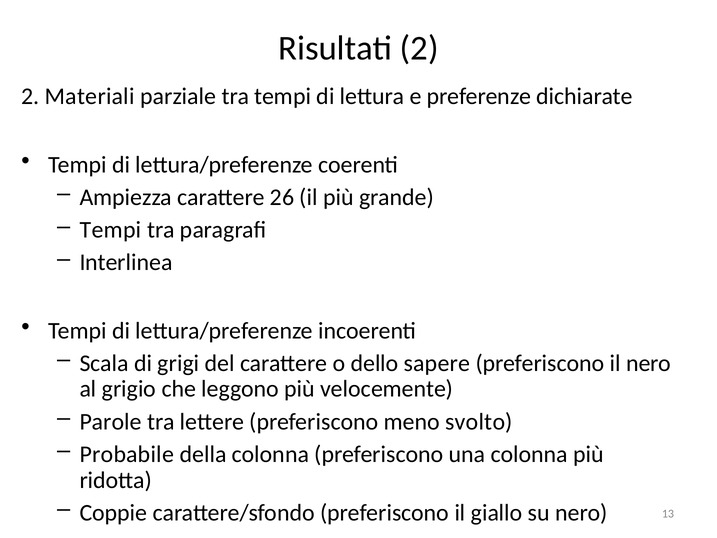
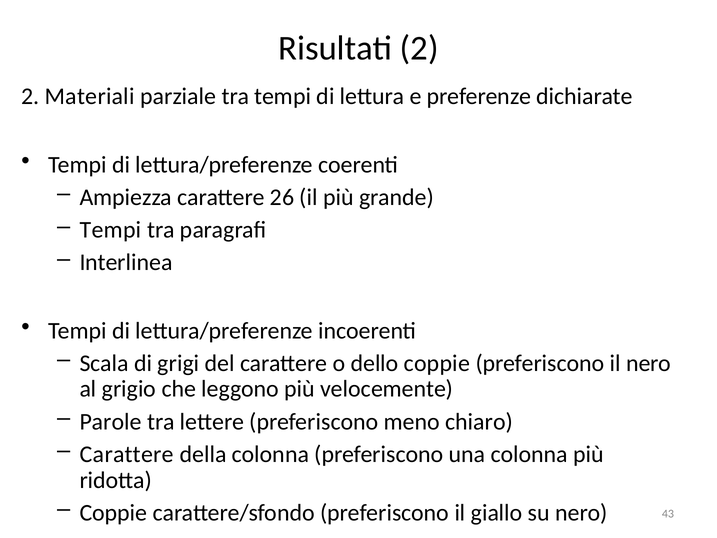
dello sapere: sapere -> coppie
svolto: svolto -> chiaro
Probabile at (127, 454): Probabile -> Carattere
13: 13 -> 43
